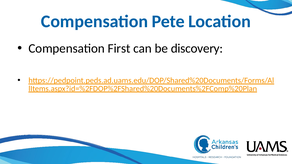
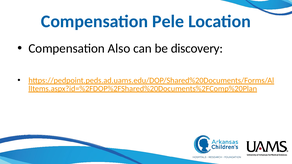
Pete: Pete -> Pele
First: First -> Also
